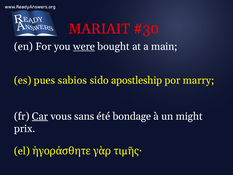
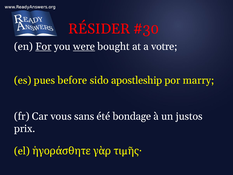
MARIAIT: MARIAIT -> RÉSIDER
For underline: none -> present
main: main -> votre
sabios: sabios -> before
Car underline: present -> none
might: might -> justos
